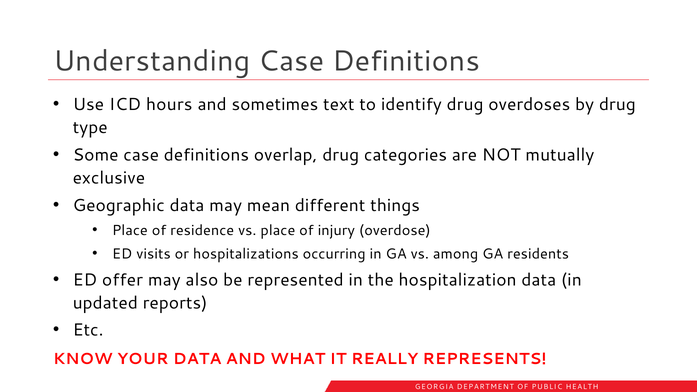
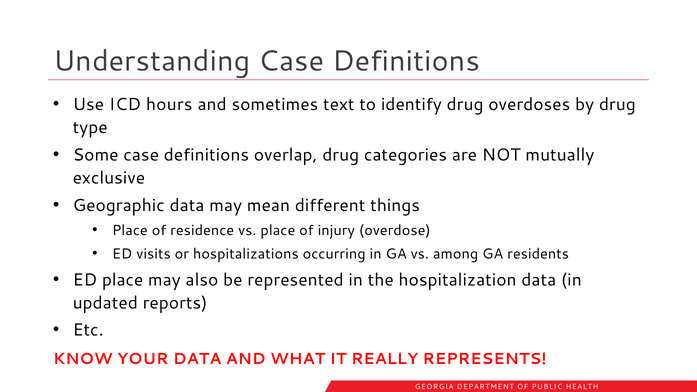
ED offer: offer -> place
